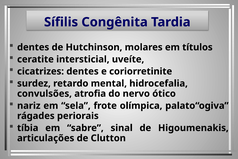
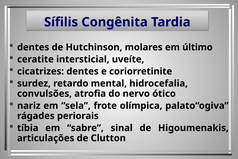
títulos: títulos -> último
